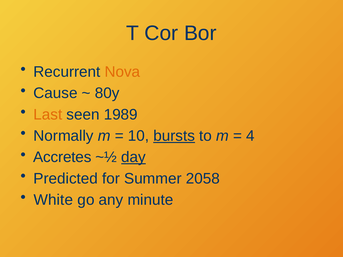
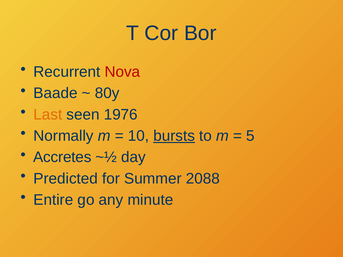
Nova colour: orange -> red
Cause: Cause -> Baade
1989: 1989 -> 1976
4: 4 -> 5
day underline: present -> none
2058: 2058 -> 2088
White: White -> Entire
